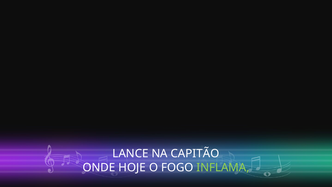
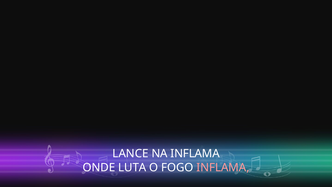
NA CAPITÃO: CAPITÃO -> INFLAMA
HOJE: HOJE -> LUTA
INFLAMA at (223, 167) colour: light green -> pink
